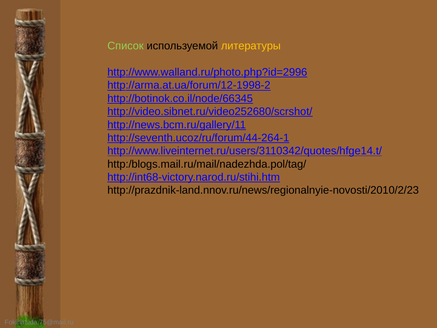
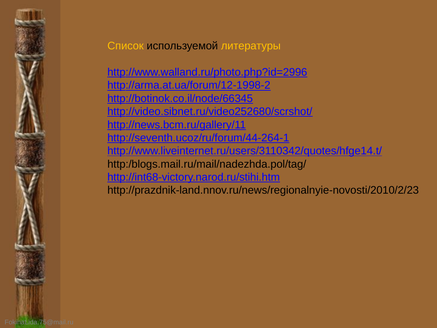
Список colour: light green -> yellow
